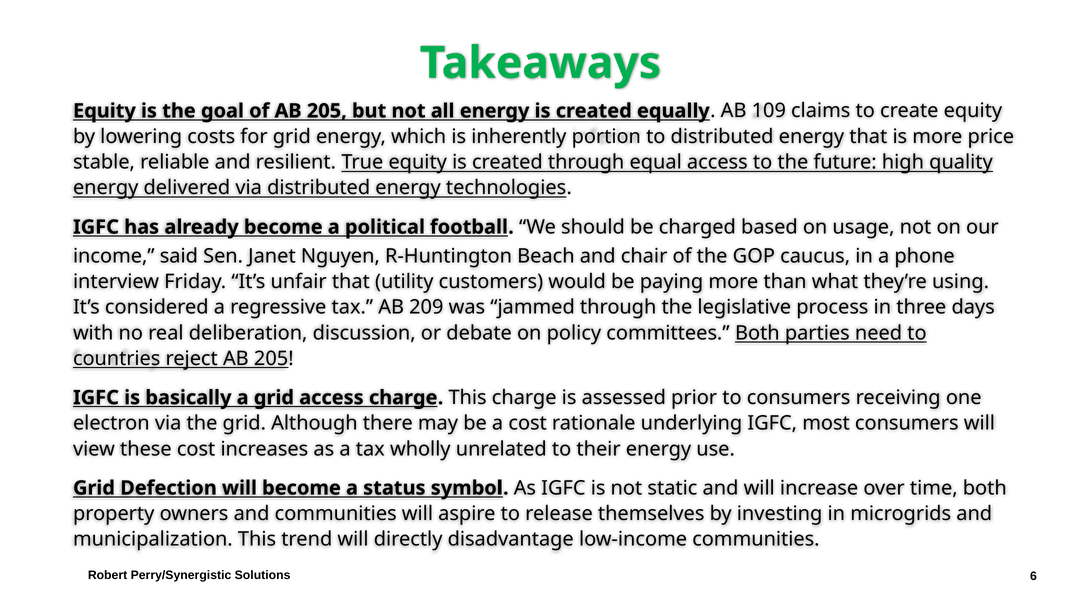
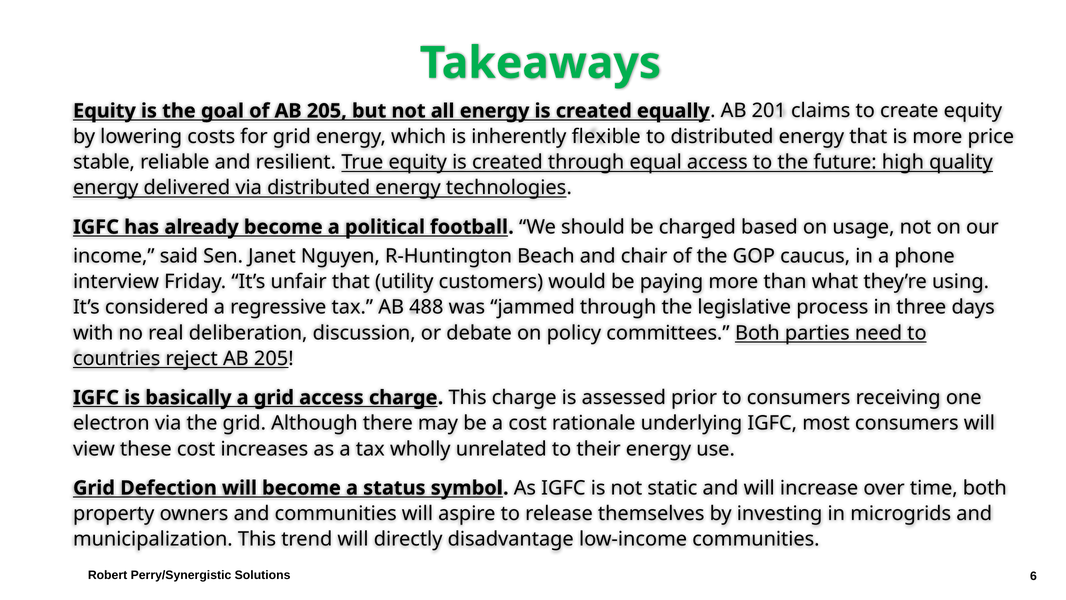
109: 109 -> 201
portion: portion -> flexible
209: 209 -> 488
